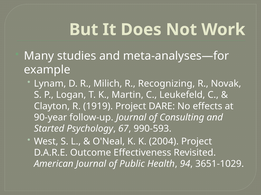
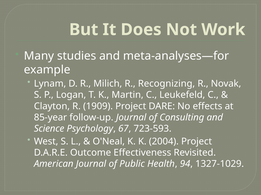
1919: 1919 -> 1909
90-year: 90-year -> 85-year
Started: Started -> Science
990-593: 990-593 -> 723-593
3651-1029: 3651-1029 -> 1327-1029
